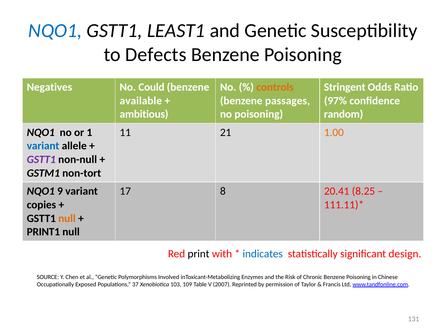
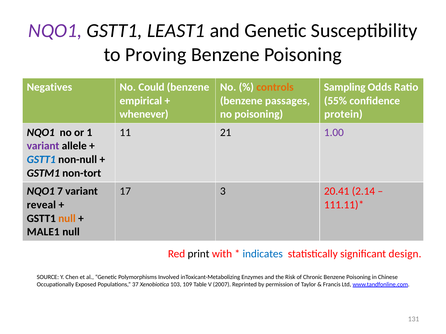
NQO1 at (55, 31) colour: blue -> purple
Defects: Defects -> Proving
Stringent: Stringent -> Sampling
available: available -> empirical
97%: 97% -> 55%
ambitious: ambitious -> whenever
random: random -> protein
1.00 colour: orange -> purple
variant at (43, 146) colour: blue -> purple
GSTT1 at (41, 160) colour: purple -> blue
9: 9 -> 7
8: 8 -> 3
8.25: 8.25 -> 2.14
copies: copies -> reveal
PRINT1: PRINT1 -> MALE1
